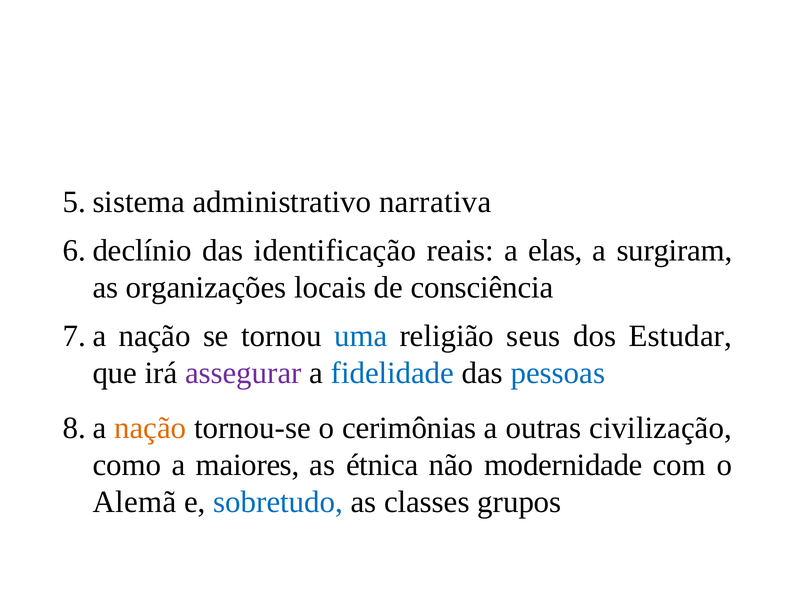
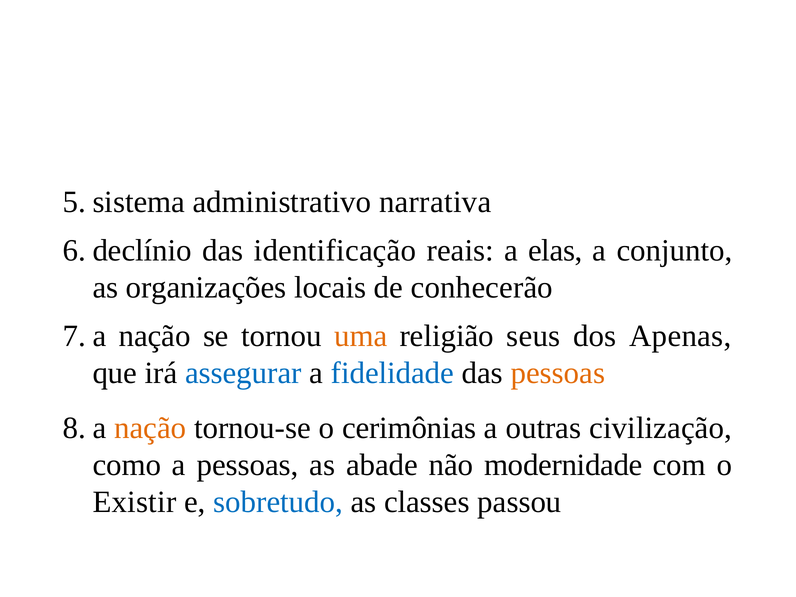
surgiram: surgiram -> conjunto
consciência: consciência -> conhecerão
uma colour: blue -> orange
Estudar: Estudar -> Apenas
assegurar colour: purple -> blue
pessoas at (558, 373) colour: blue -> orange
a maiores: maiores -> pessoas
étnica: étnica -> abade
Alemã: Alemã -> Existir
grupos: grupos -> passou
